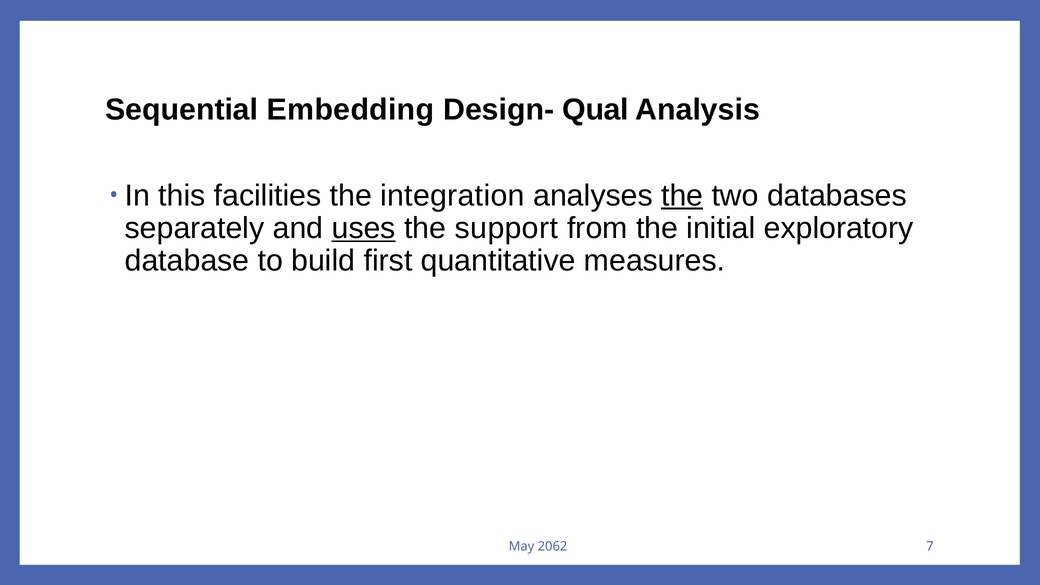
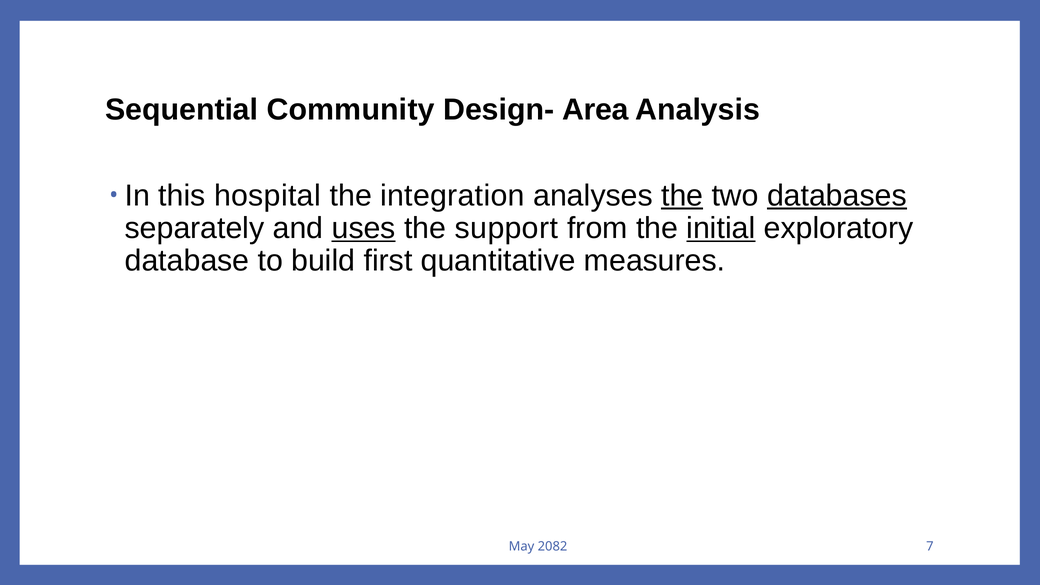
Embedding: Embedding -> Community
Qual: Qual -> Area
facilities: facilities -> hospital
databases underline: none -> present
initial underline: none -> present
2062: 2062 -> 2082
